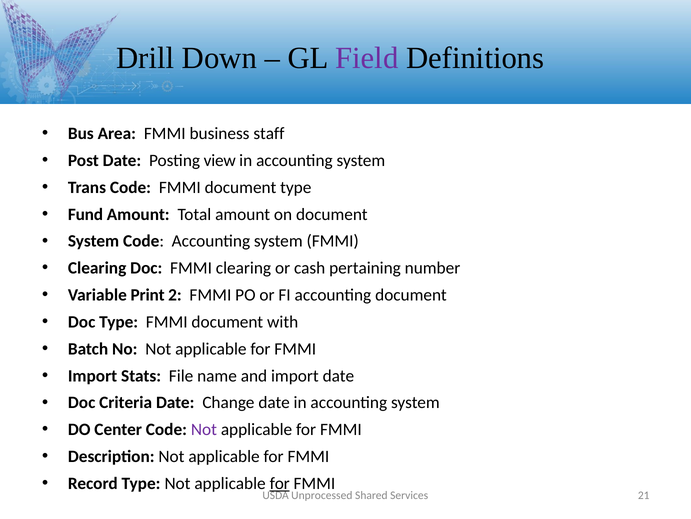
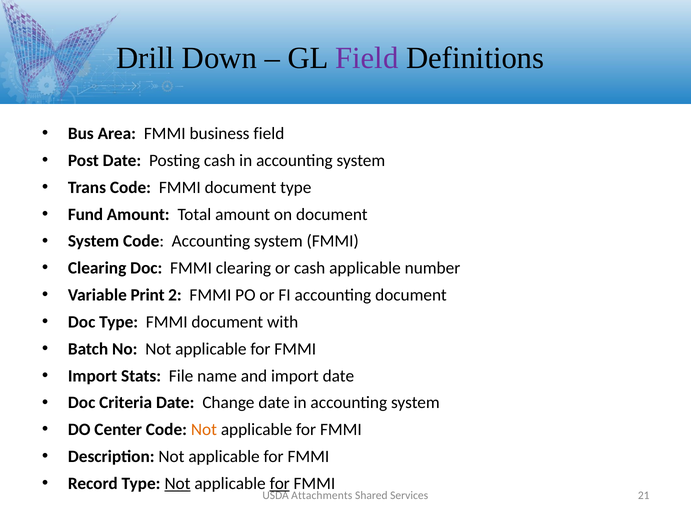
business staff: staff -> field
Posting view: view -> cash
cash pertaining: pertaining -> applicable
Not at (204, 429) colour: purple -> orange
Not at (177, 483) underline: none -> present
Unprocessed: Unprocessed -> Attachments
